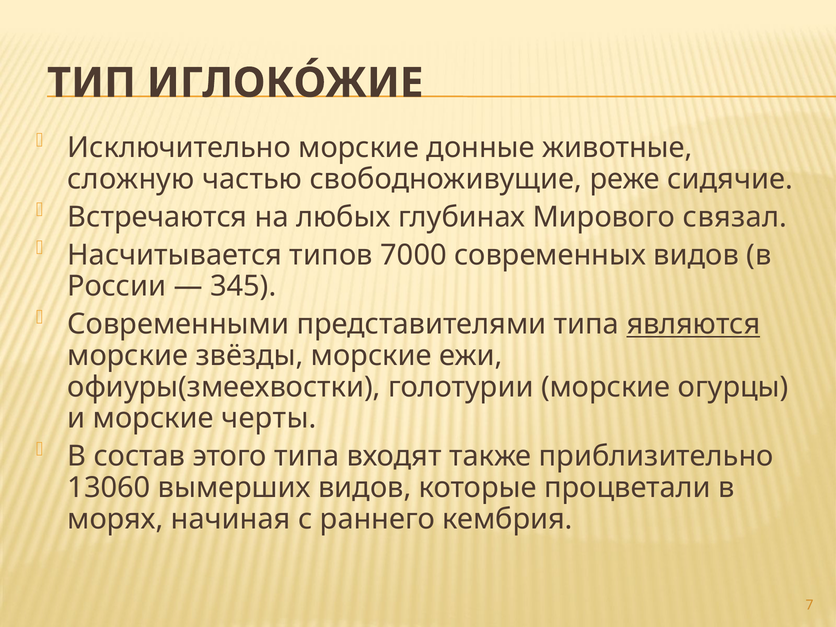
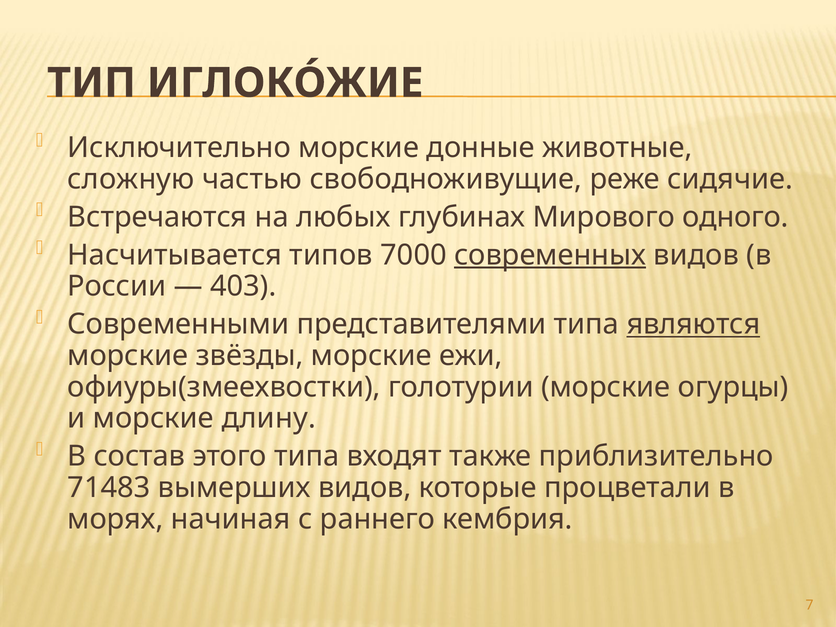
связал: связал -> одного
современных underline: none -> present
345: 345 -> 403
черты: черты -> длину
13060: 13060 -> 71483
